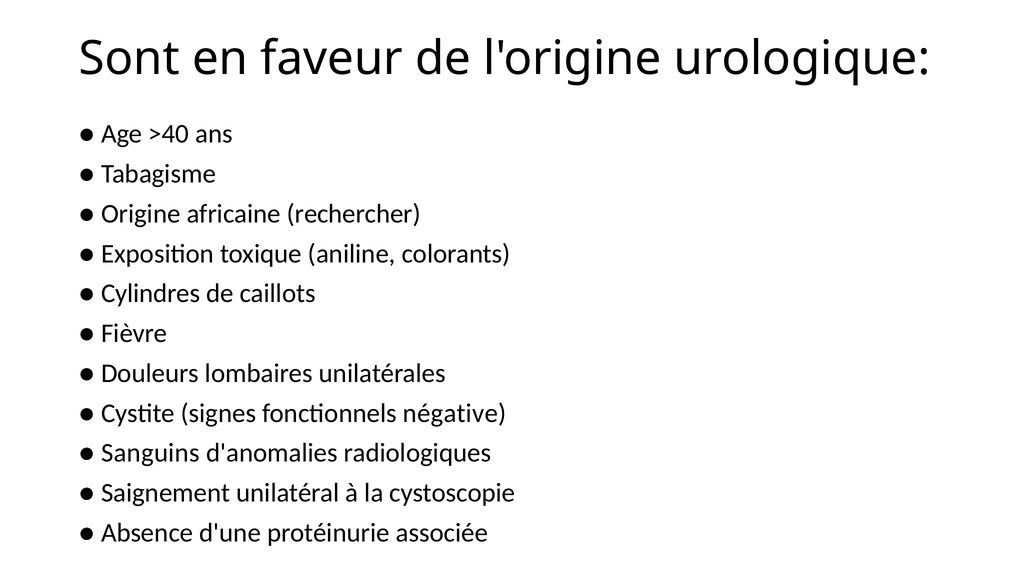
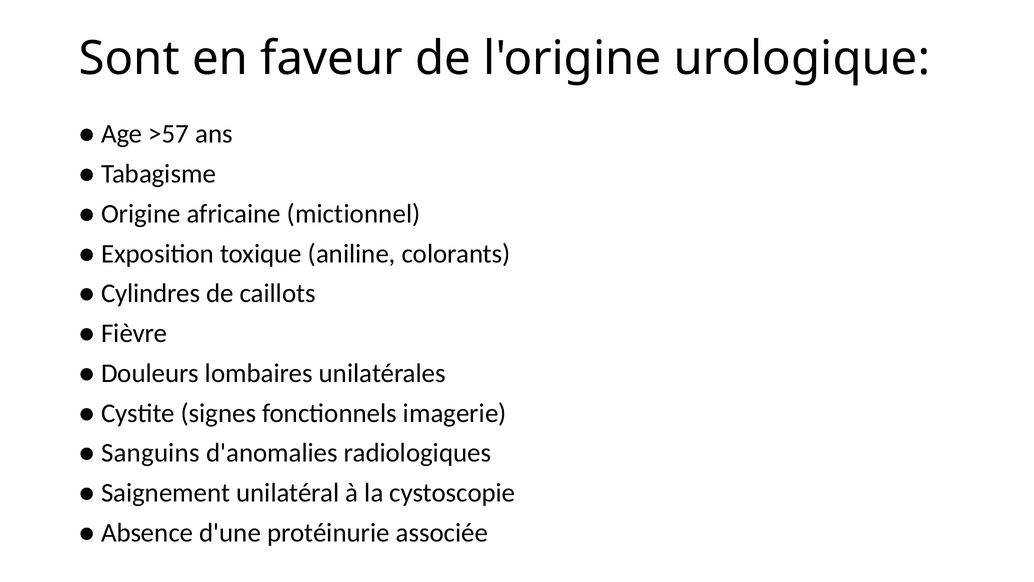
>40: >40 -> >57
rechercher: rechercher -> mictionnel
négative: négative -> imagerie
